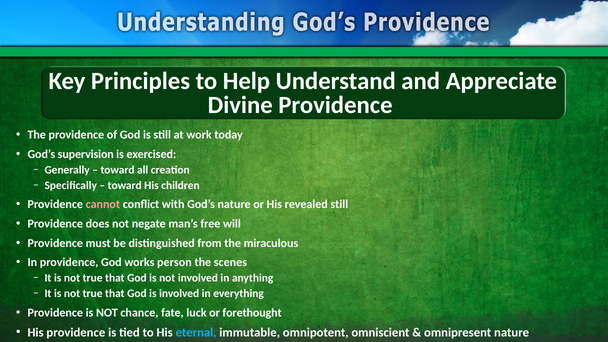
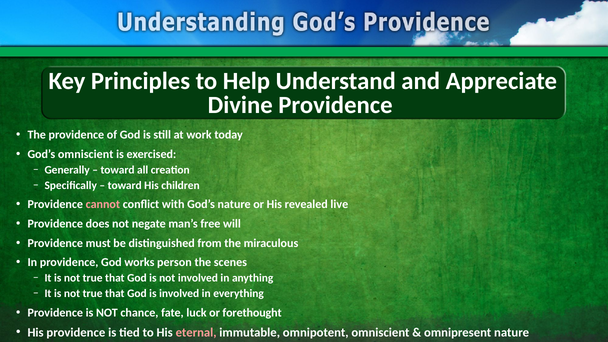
God’s supervision: supervision -> omniscient
revealed still: still -> live
eternal colour: light blue -> pink
